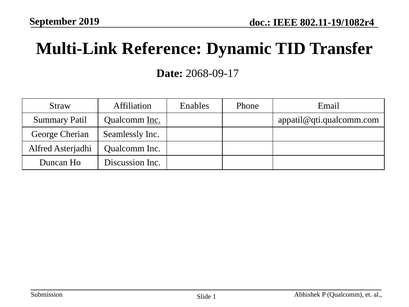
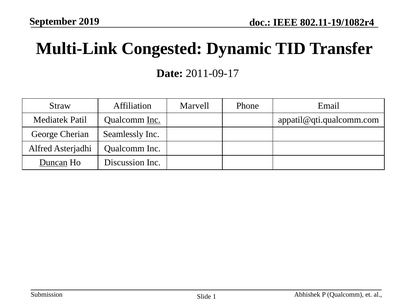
Reference: Reference -> Congested
2068-09-17: 2068-09-17 -> 2011-09-17
Enables: Enables -> Marvell
Summary: Summary -> Mediatek
Duncan underline: none -> present
